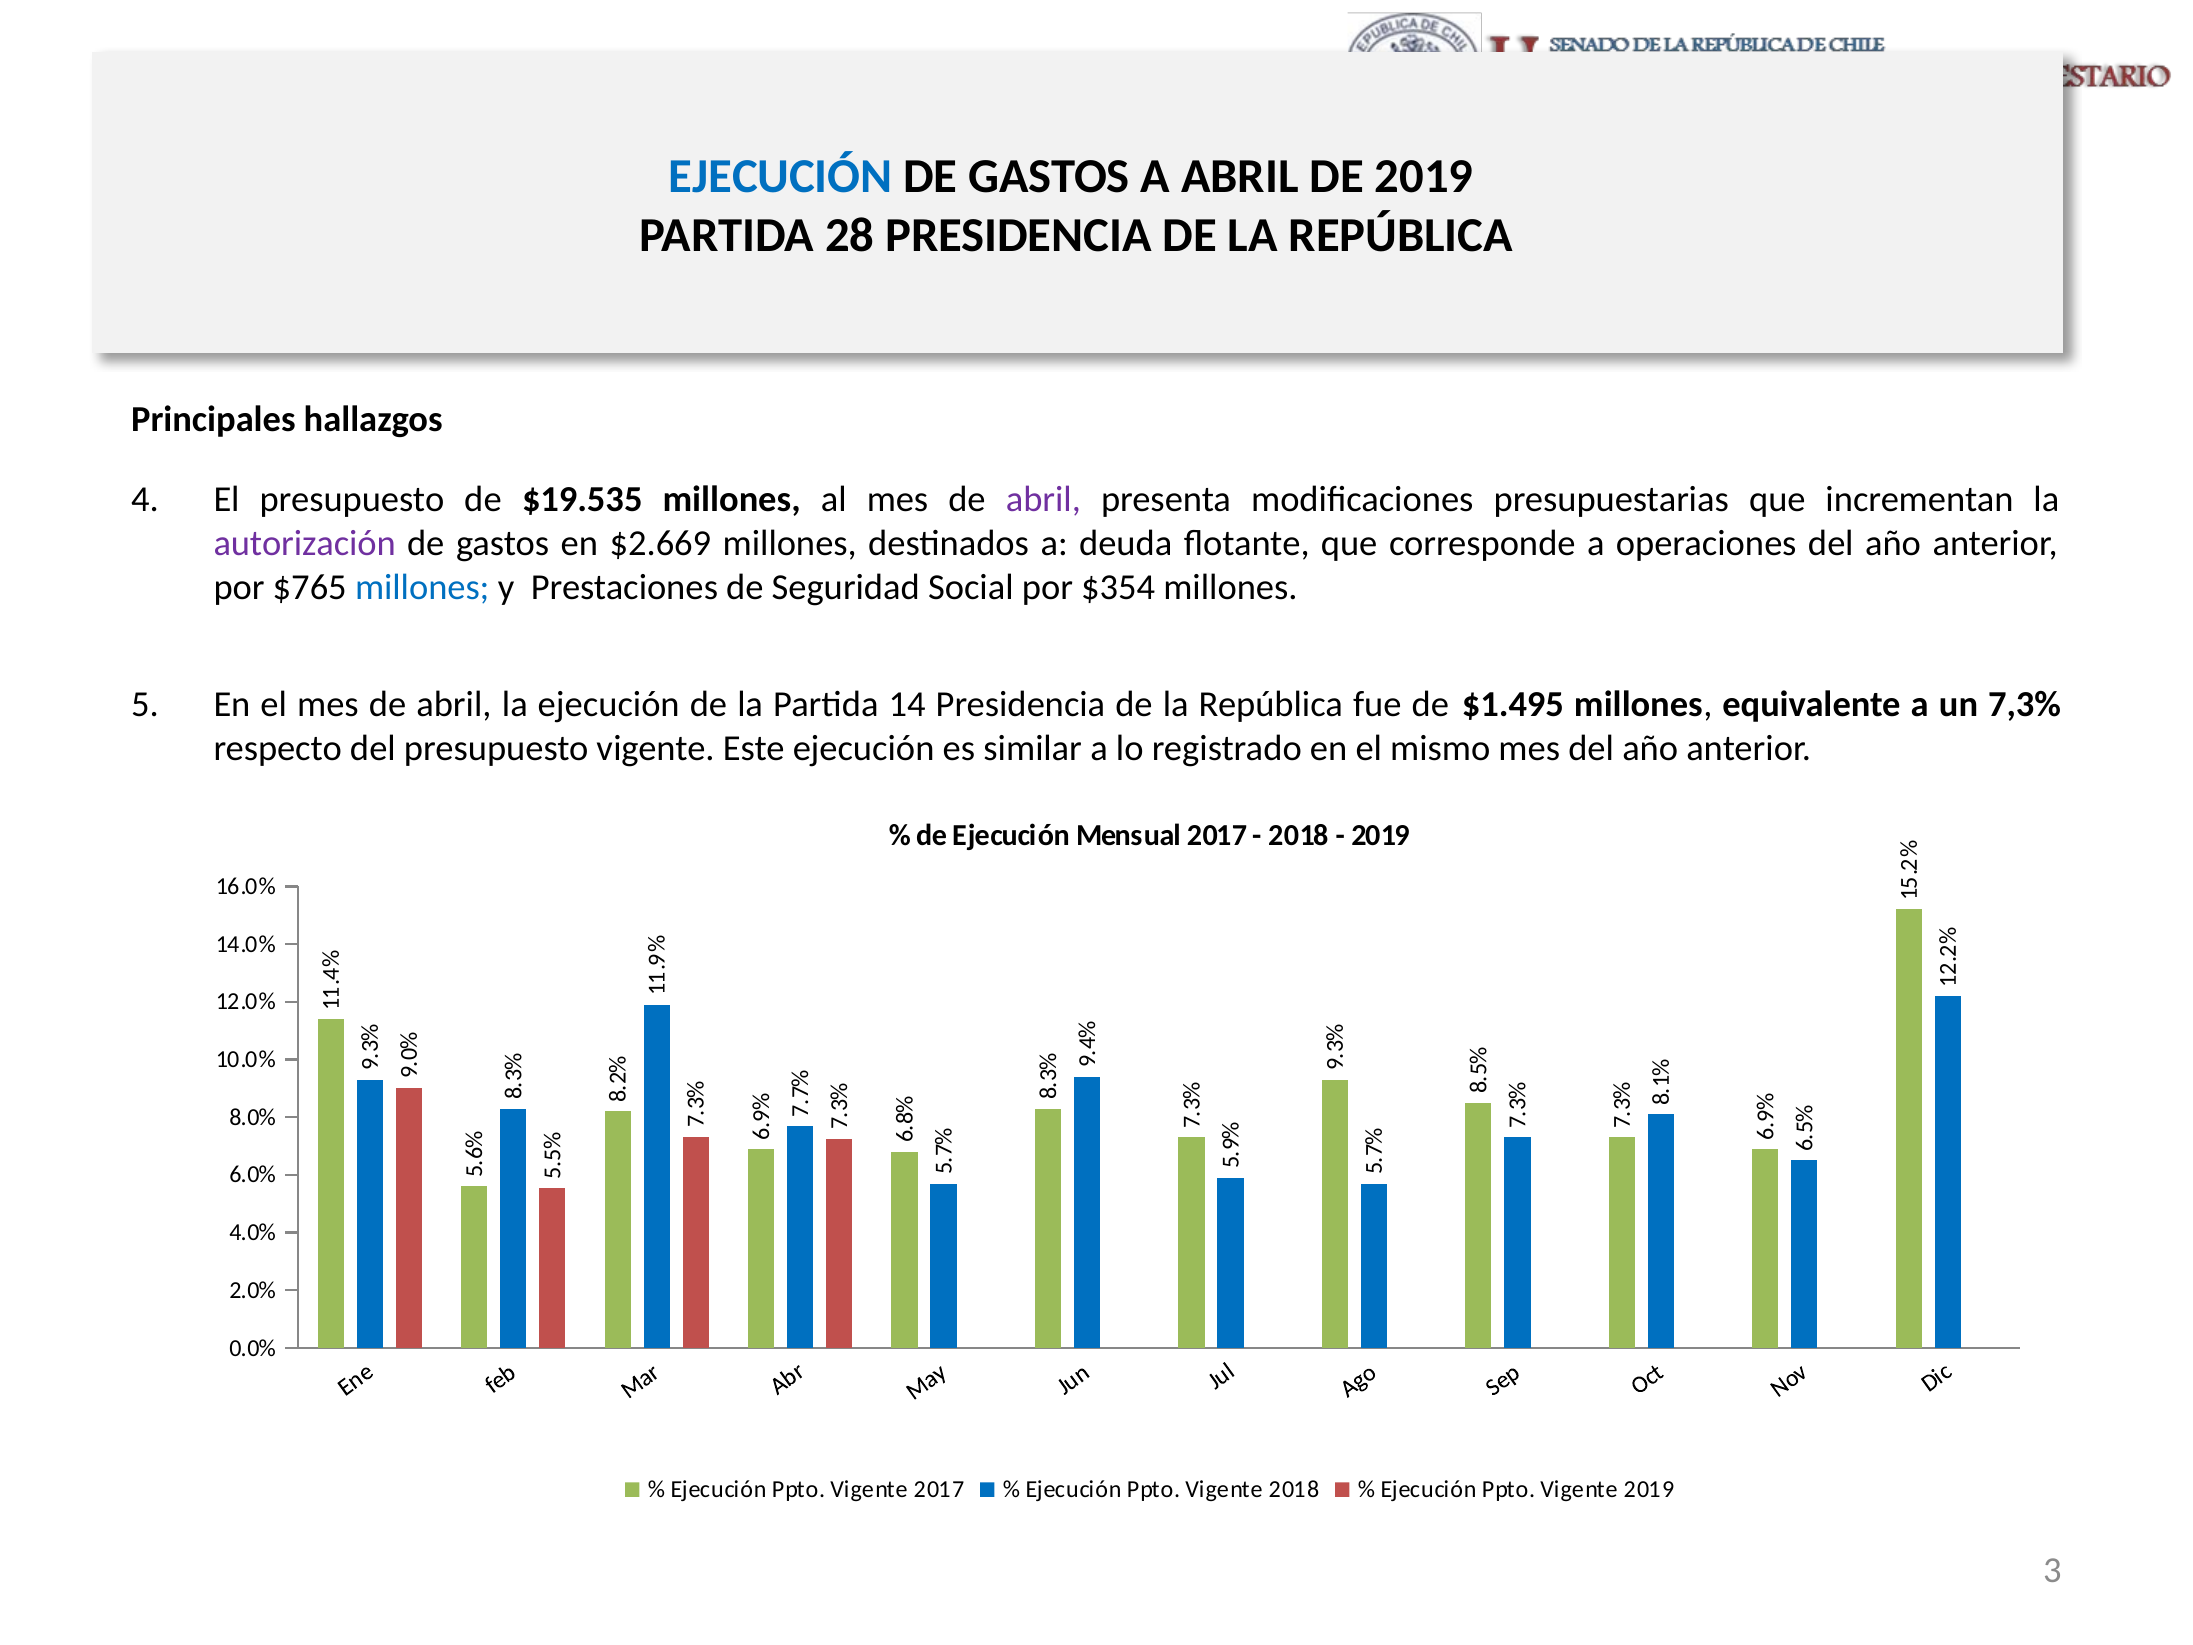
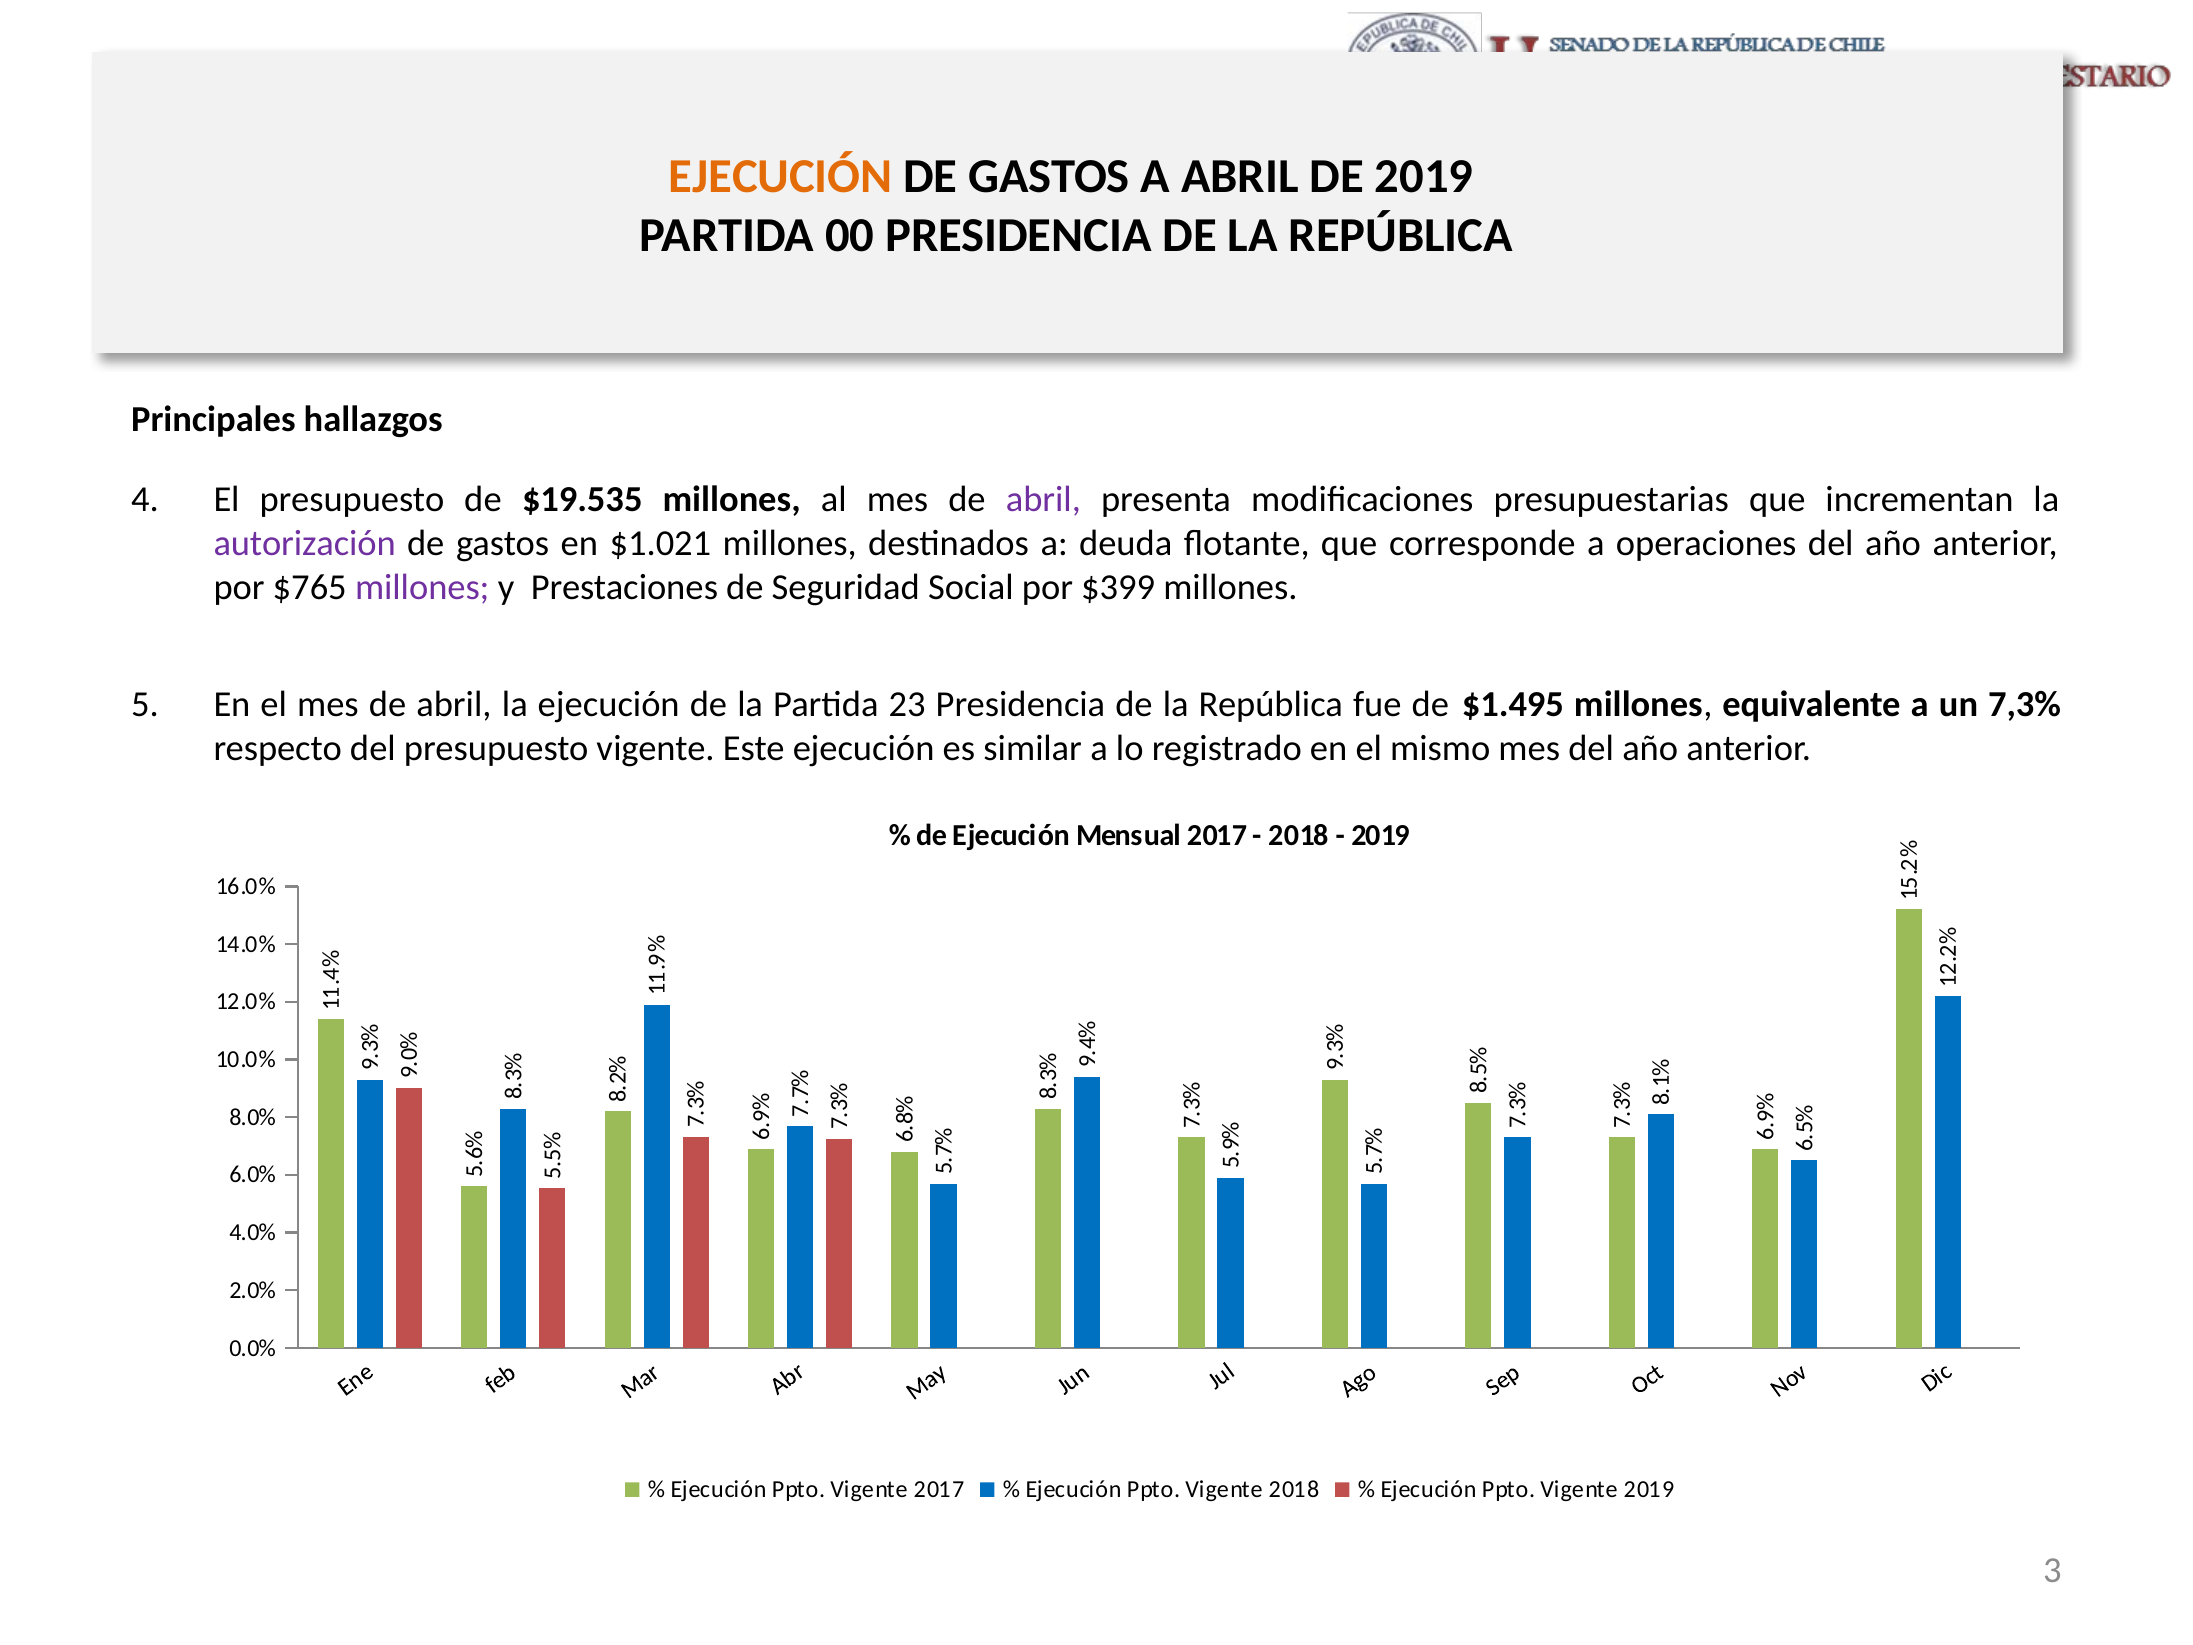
EJECUCIÓN at (781, 177) colour: blue -> orange
28: 28 -> 00
$2.669: $2.669 -> $1.021
millones at (422, 587) colour: blue -> purple
$354: $354 -> $399
14: 14 -> 23
